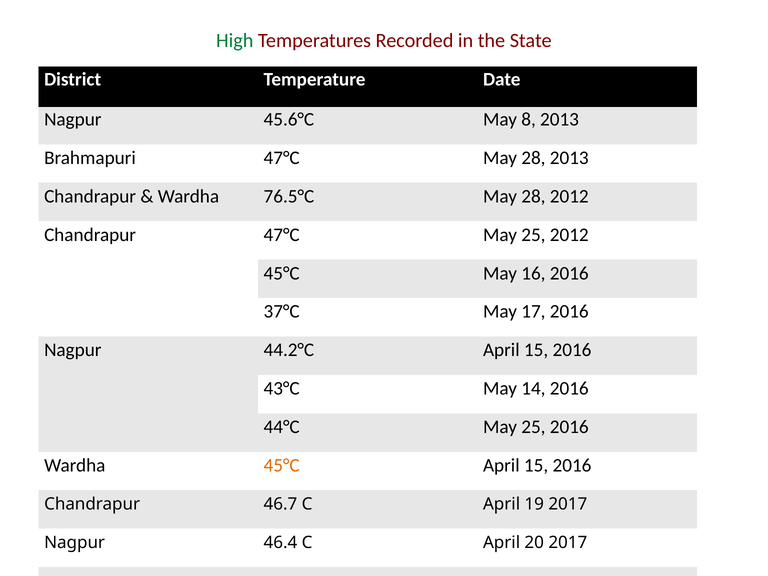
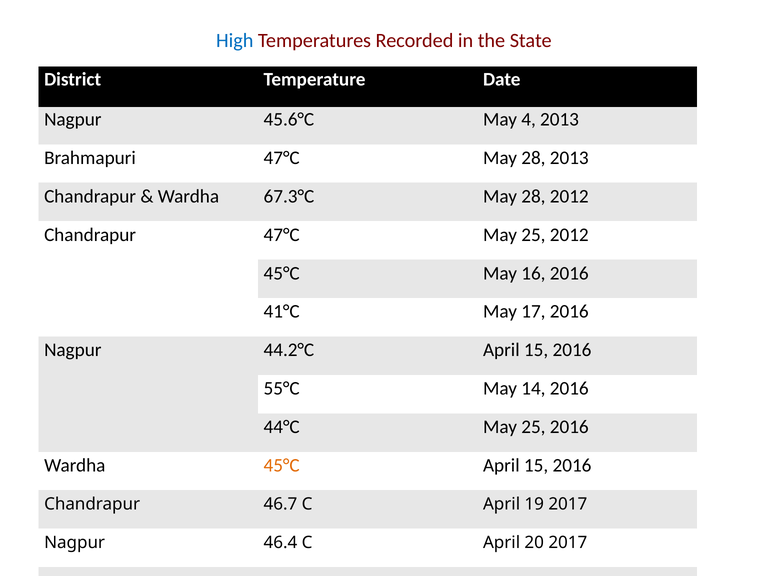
High colour: green -> blue
8: 8 -> 4
76.5°C: 76.5°C -> 67.3°C
37°C: 37°C -> 41°C
43°C: 43°C -> 55°C
